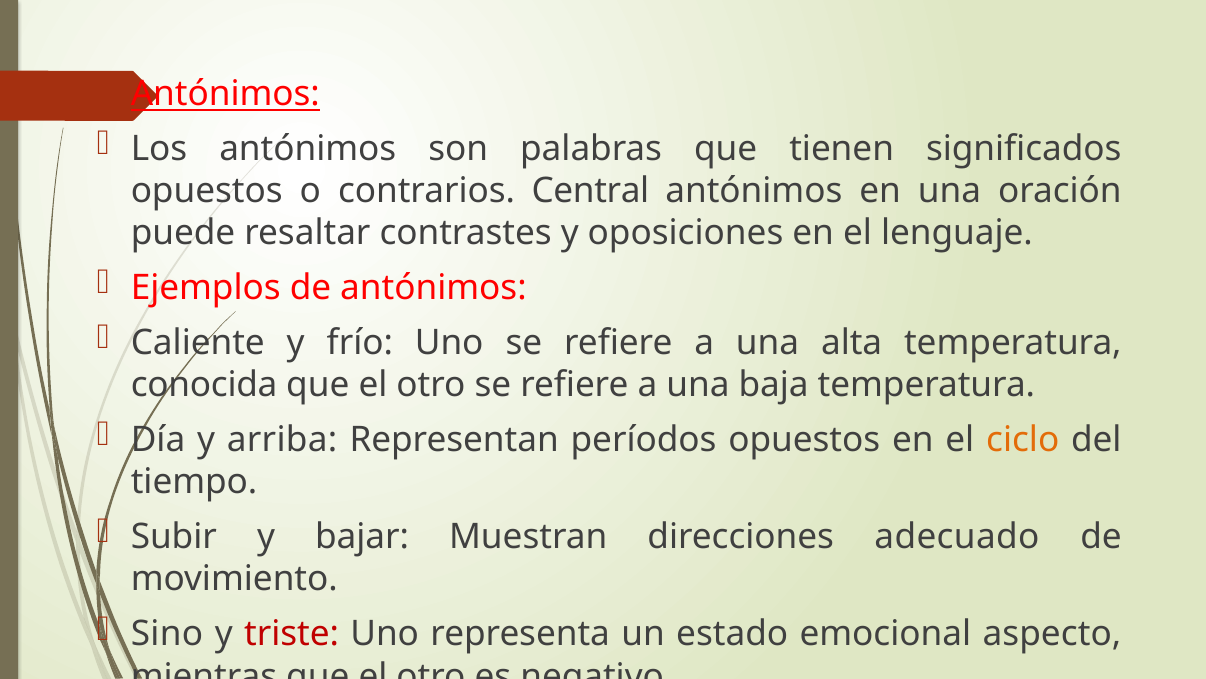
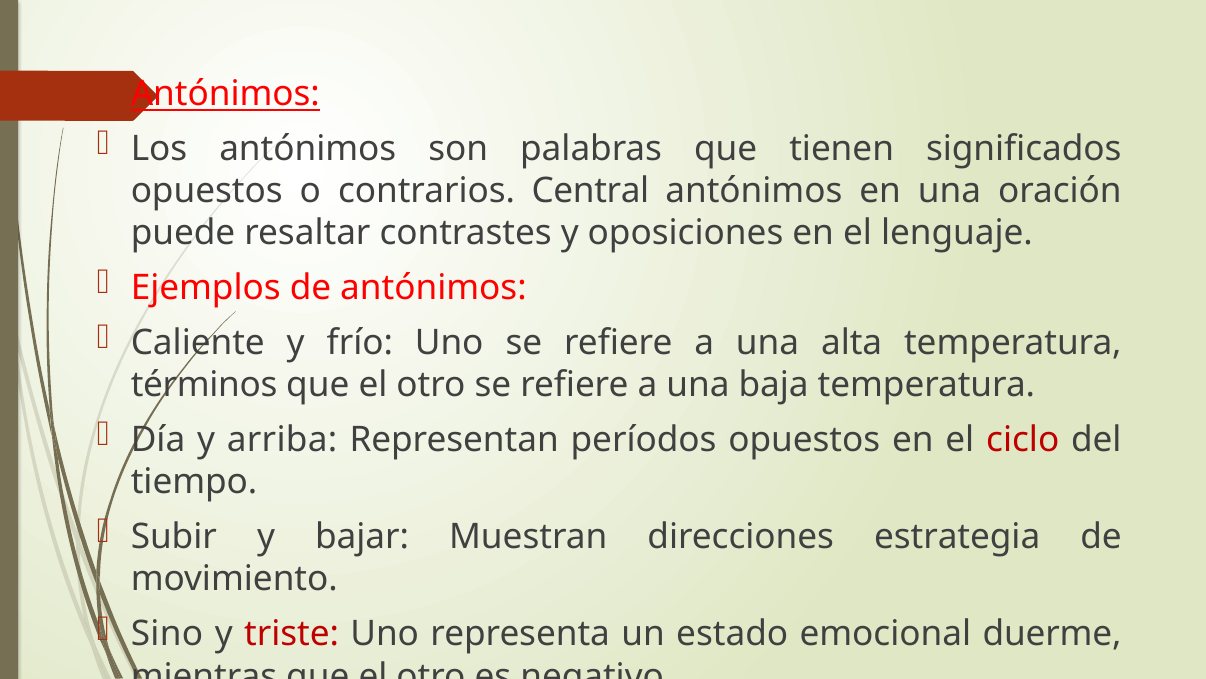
conocida: conocida -> términos
ciclo colour: orange -> red
adecuado: adecuado -> estrategia
aspecto: aspecto -> duerme
